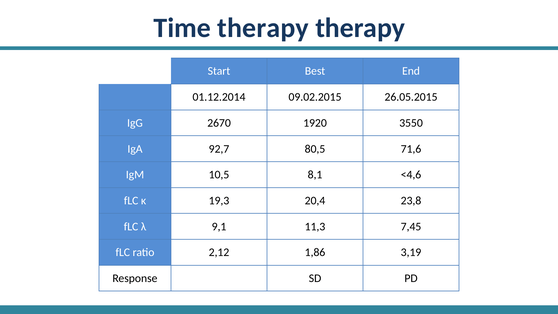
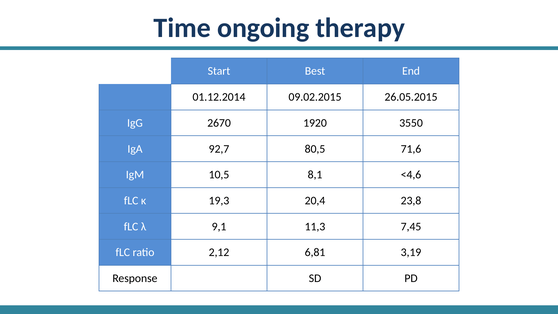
Time therapy: therapy -> ongoing
1,86: 1,86 -> 6,81
